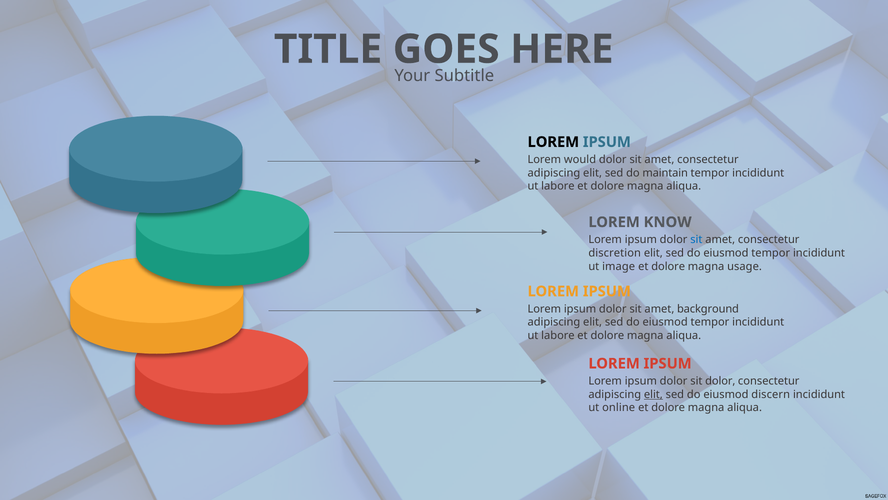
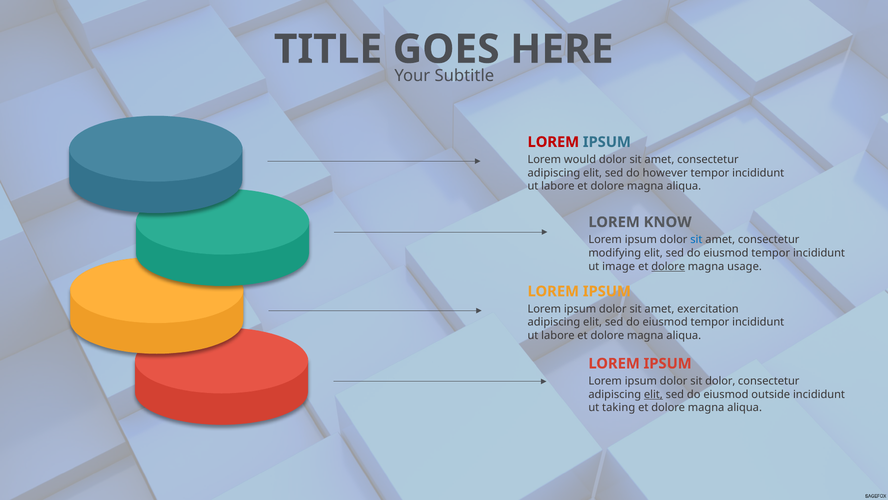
LOREM at (553, 142) colour: black -> red
maintain: maintain -> however
discretion: discretion -> modifying
dolore at (668, 266) underline: none -> present
background: background -> exercitation
discern: discern -> outside
online: online -> taking
